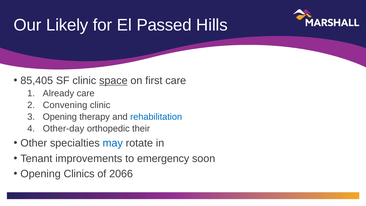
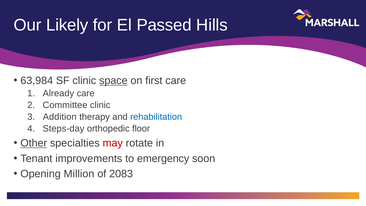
85,405: 85,405 -> 63,984
Convening: Convening -> Committee
Opening at (60, 117): Opening -> Addition
Other-day: Other-day -> Steps-day
their: their -> floor
Other underline: none -> present
may colour: blue -> red
Clinics: Clinics -> Million
2066: 2066 -> 2083
